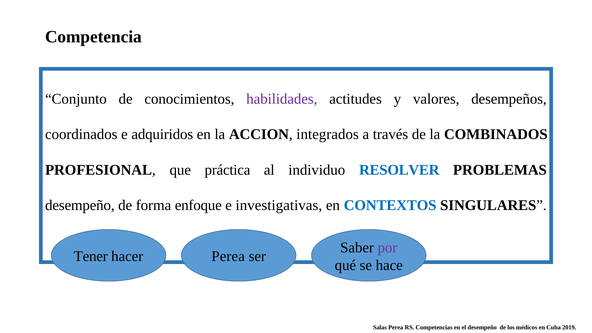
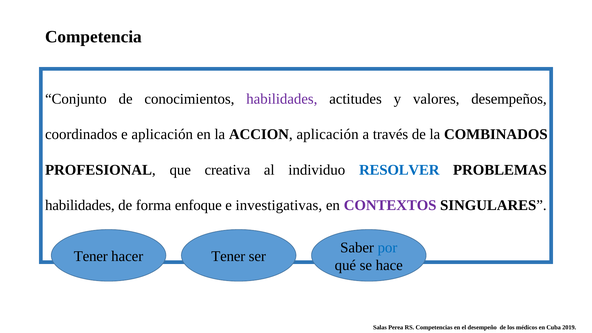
e adquiridos: adquiridos -> aplicación
ACCION integrados: integrados -> aplicación
práctica: práctica -> creativa
desempeño at (80, 205): desempeño -> habilidades
CONTEXTOS colour: blue -> purple
por colour: purple -> blue
Perea at (228, 256): Perea -> Tener
